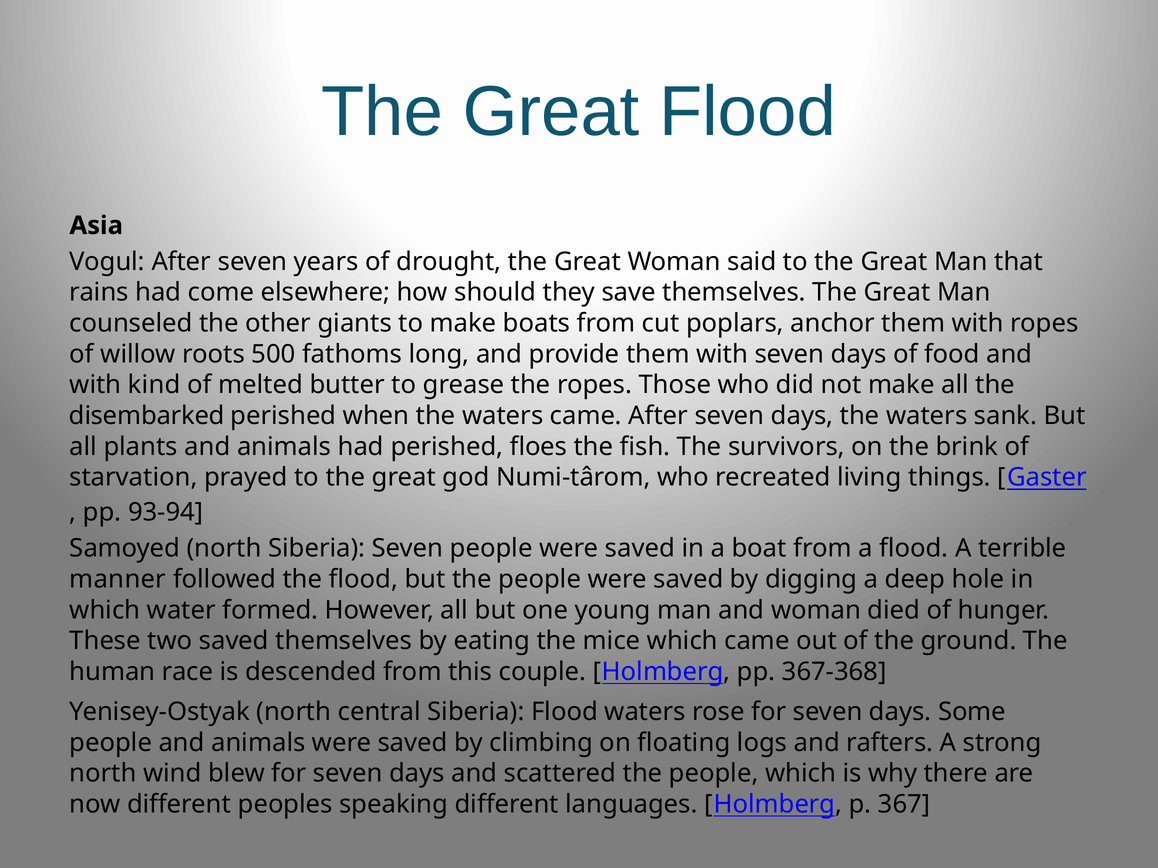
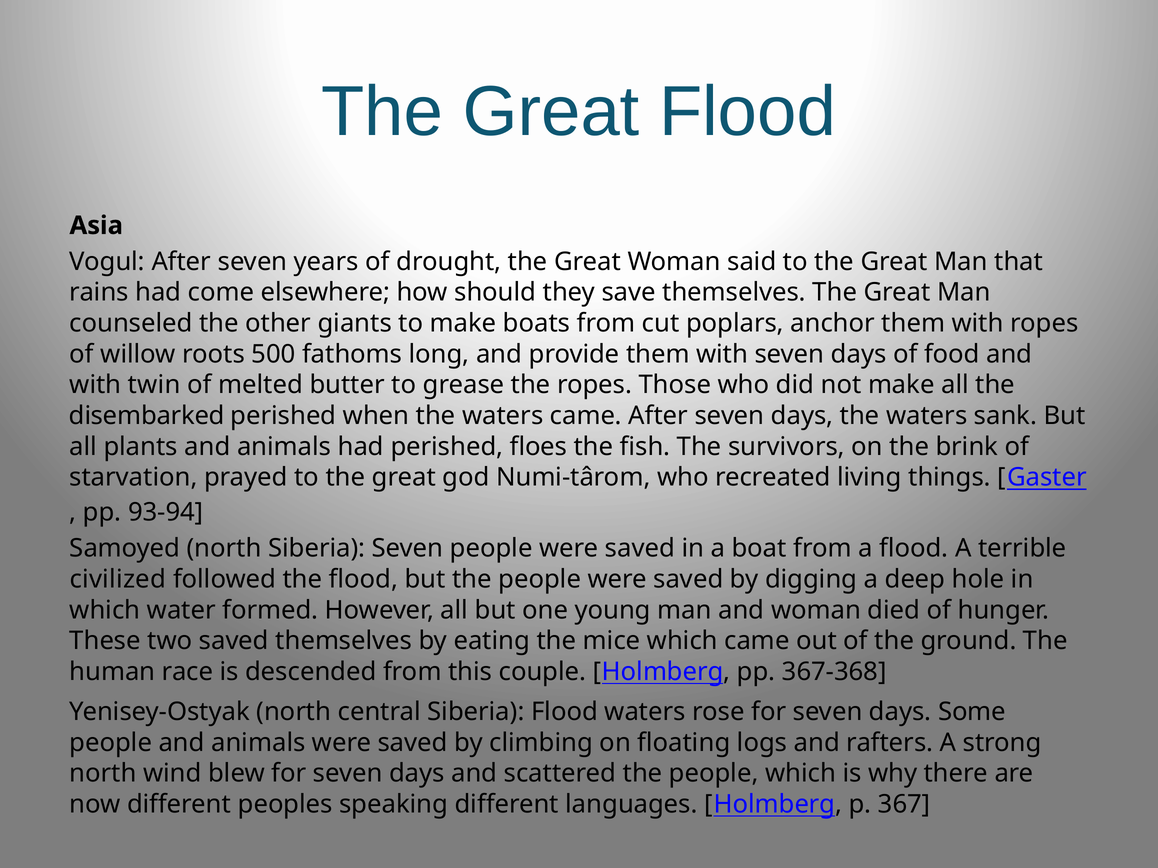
kind: kind -> twin
manner: manner -> civilized
